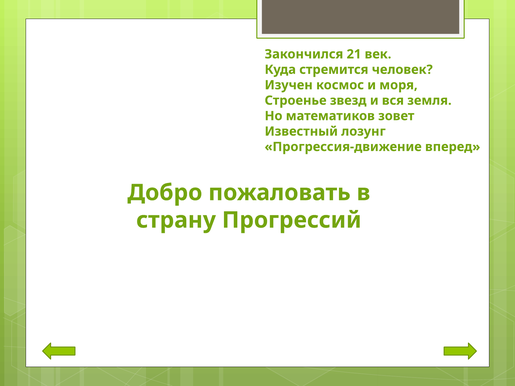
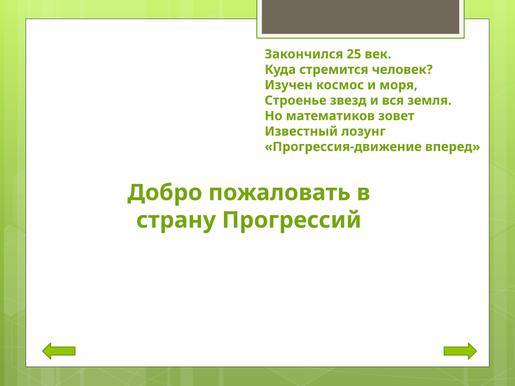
21: 21 -> 25
